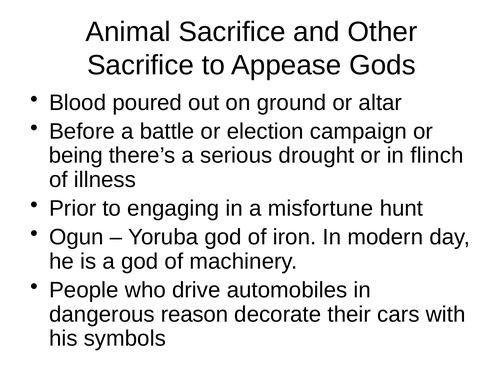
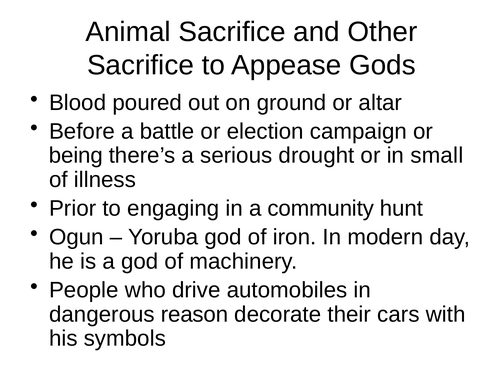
flinch: flinch -> small
misfortune: misfortune -> community
